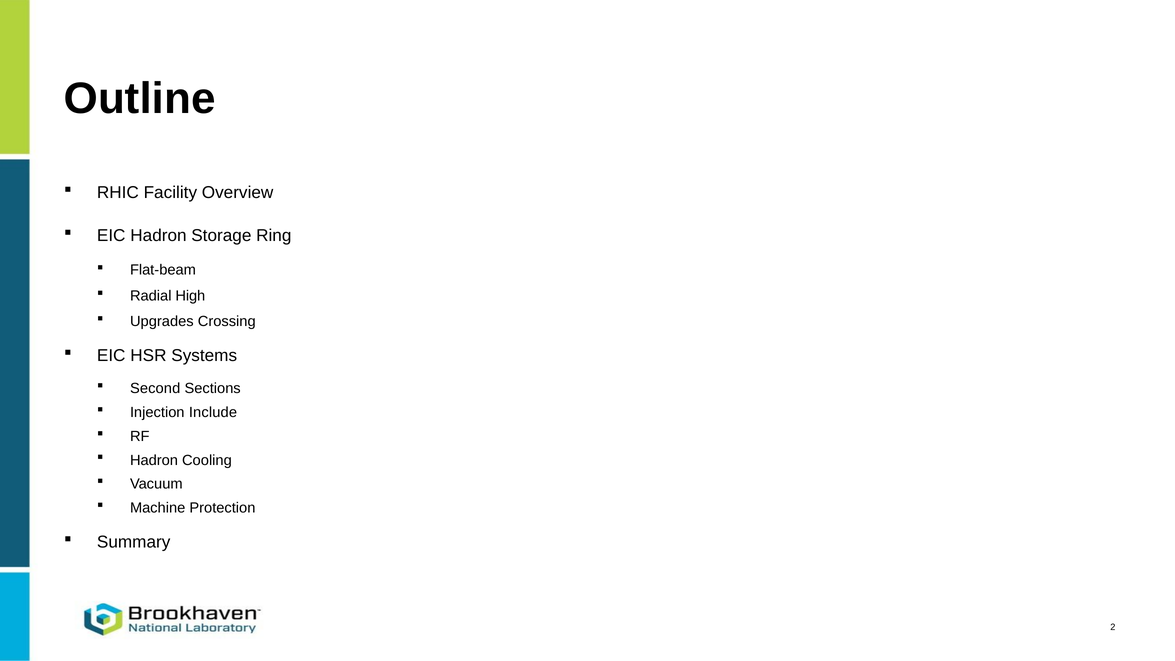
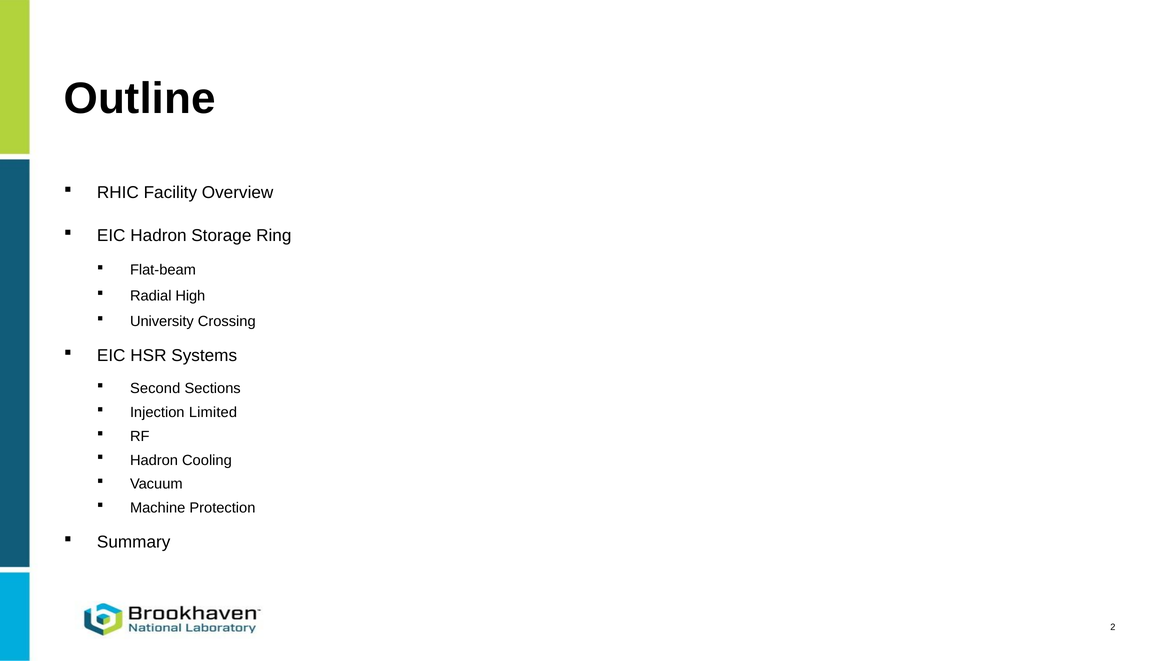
Upgrades: Upgrades -> University
Include: Include -> Limited
